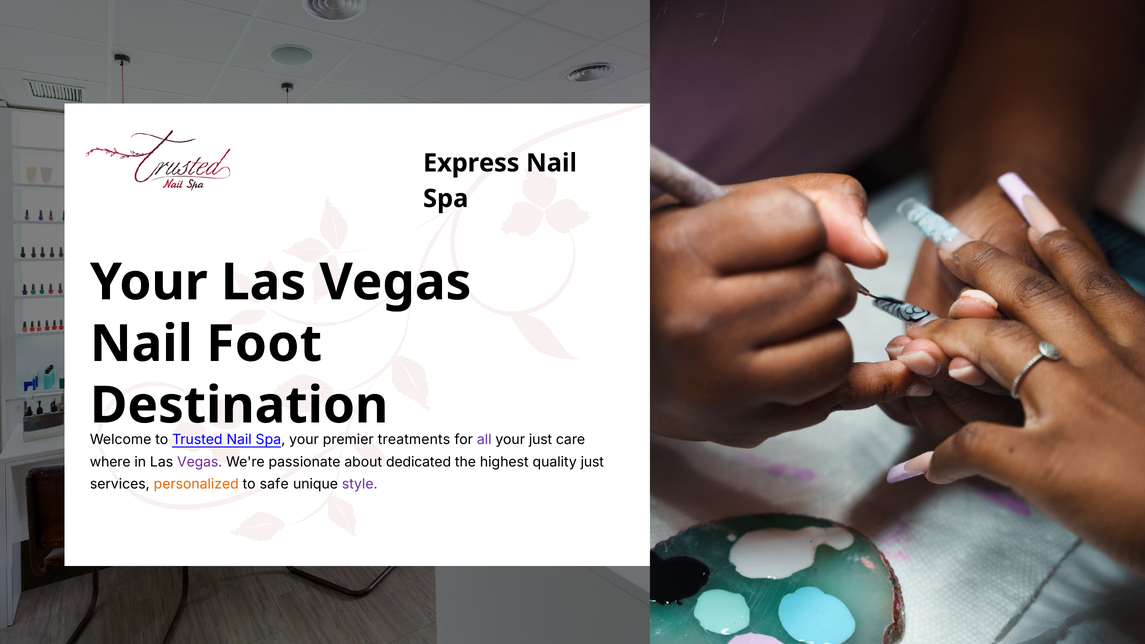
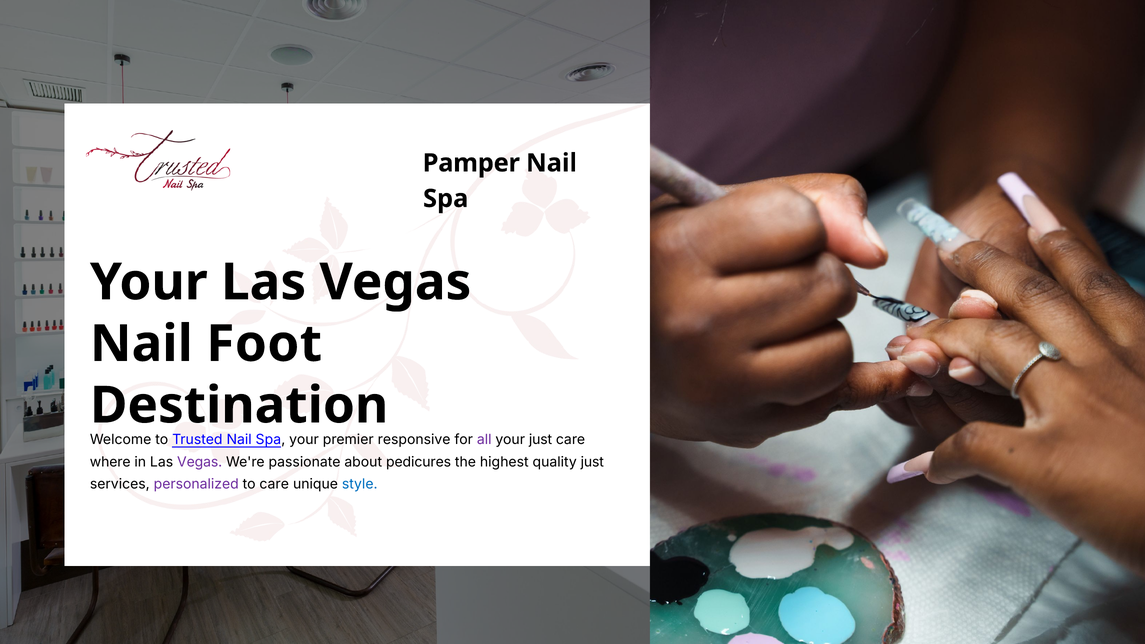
Express: Express -> Pamper
treatments: treatments -> responsive
dedicated: dedicated -> pedicures
personalized colour: orange -> purple
to safe: safe -> care
style colour: purple -> blue
